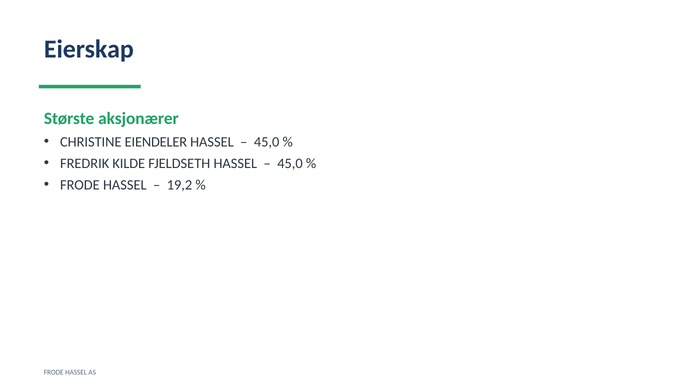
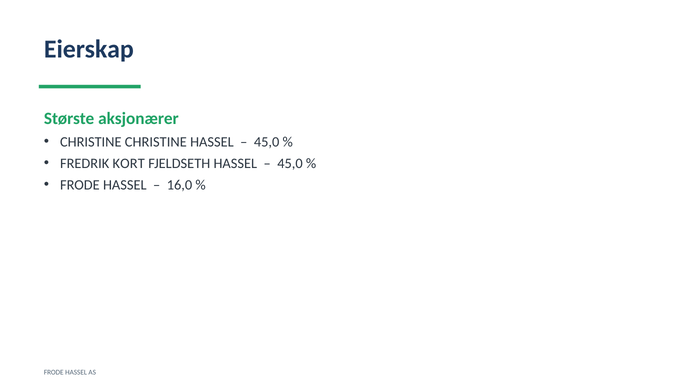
CHRISTINE EIENDELER: EIENDELER -> CHRISTINE
KILDE: KILDE -> KORT
19,2: 19,2 -> 16,0
